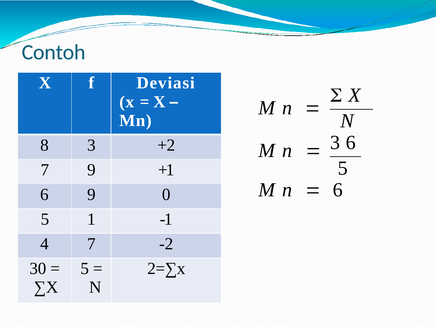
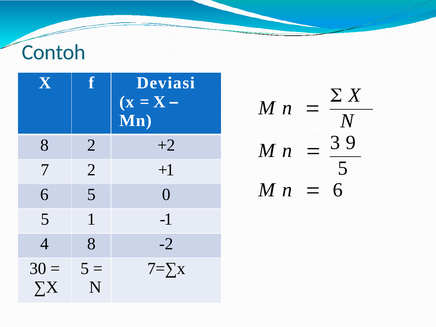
6 at (351, 143): 6 -> 9
8 3: 3 -> 2
7 9: 9 -> 2
6 9: 9 -> 5
4 7: 7 -> 8
2=∑x: 2=∑x -> 7=∑x
